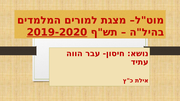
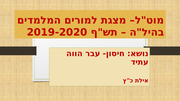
2019-2020 underline: present -> none
